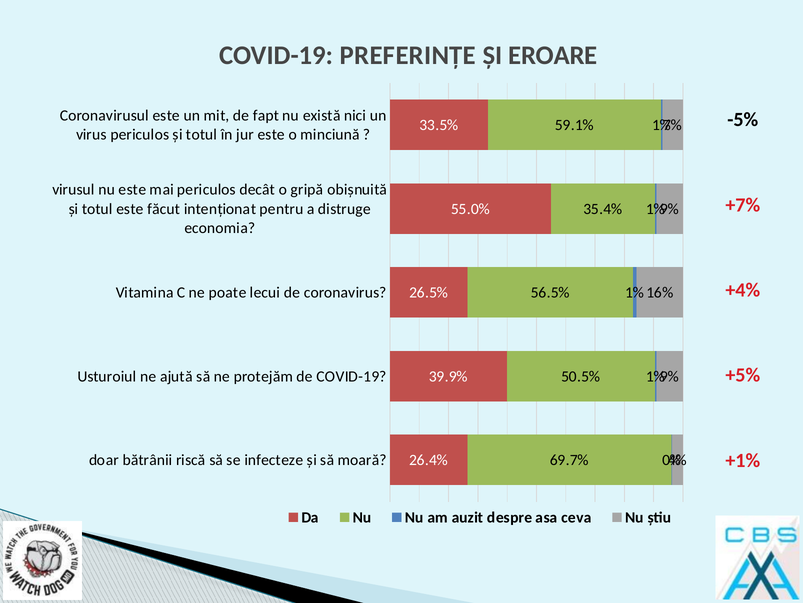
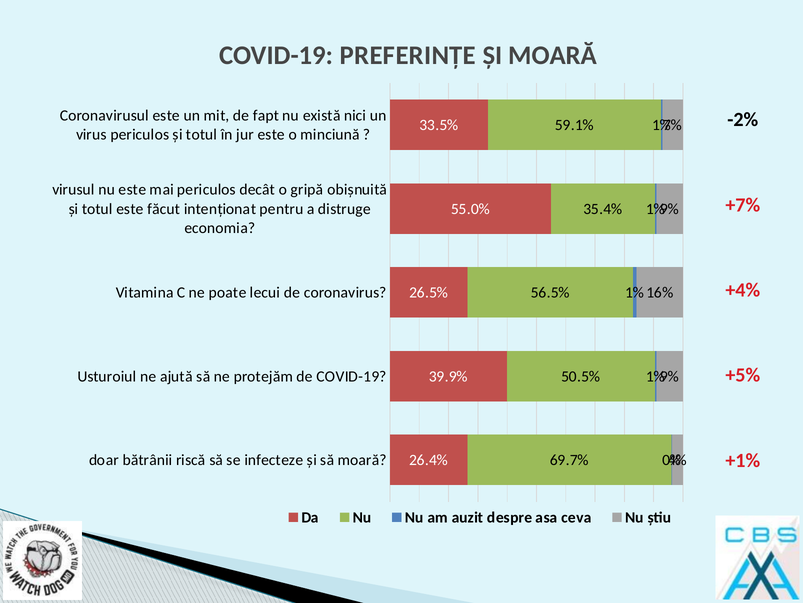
ȘI EROARE: EROARE -> MOARĂ
-5%: -5% -> -2%
